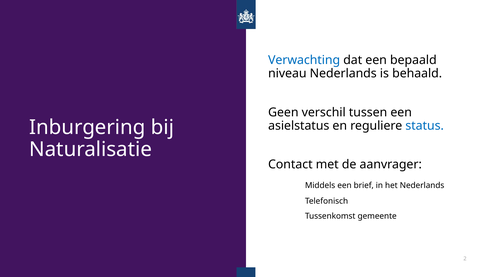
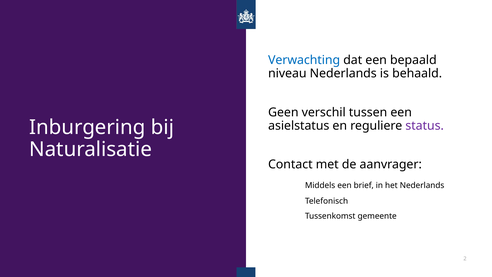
status colour: blue -> purple
